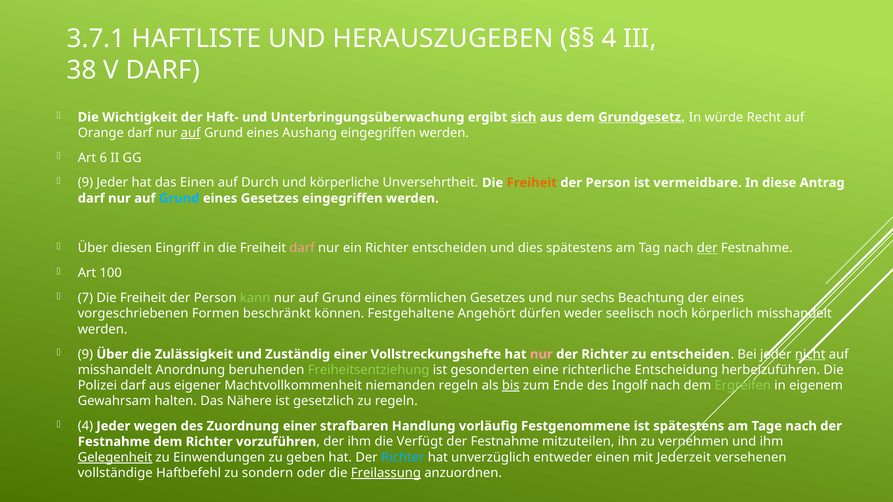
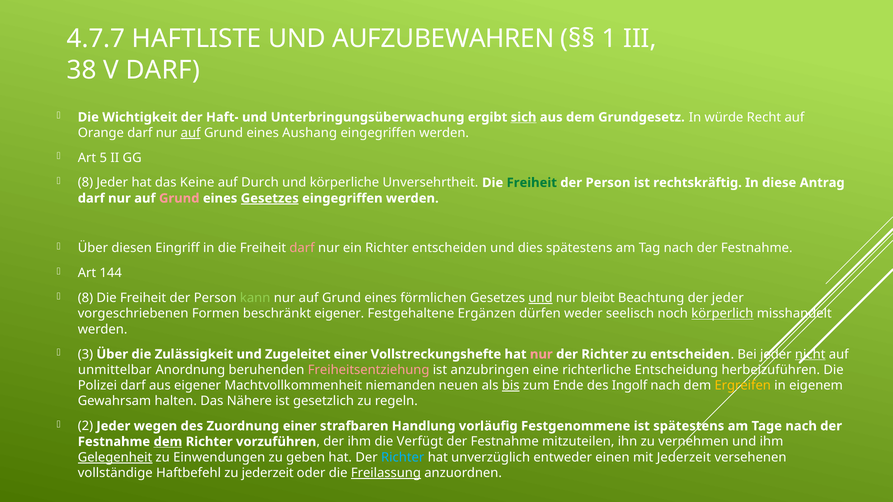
3.7.1: 3.7.1 -> 4.7.7
HERAUSZUGEBEN: HERAUSZUGEBEN -> AUFZUBEWAHREN
4 at (609, 39): 4 -> 1
Grundgesetz underline: present -> none
6: 6 -> 5
9 at (85, 183): 9 -> 8
das Einen: Einen -> Keine
Freiheit at (532, 183) colour: orange -> green
vermeidbare: vermeidbare -> rechtskräftig
Grund at (179, 198) colour: light blue -> pink
Gesetzes at (270, 198) underline: none -> present
der at (707, 248) underline: present -> none
100: 100 -> 144
7 at (85, 298): 7 -> 8
und at (541, 298) underline: none -> present
sechs: sechs -> bleibt
der eines: eines -> jeder
beschränkt können: können -> eigener
Angehört: Angehört -> Ergänzen
körperlich underline: none -> present
9 at (85, 354): 9 -> 3
Zuständig: Zuständig -> Zugeleitet
misshandelt at (115, 370): misshandelt -> unmittelbar
Freiheitsentziehung colour: light green -> pink
gesonderten: gesonderten -> anzubringen
niemanden regeln: regeln -> neuen
Ergreifen colour: light green -> yellow
4 at (85, 426): 4 -> 2
dem at (168, 442) underline: none -> present
zu sondern: sondern -> jederzeit
